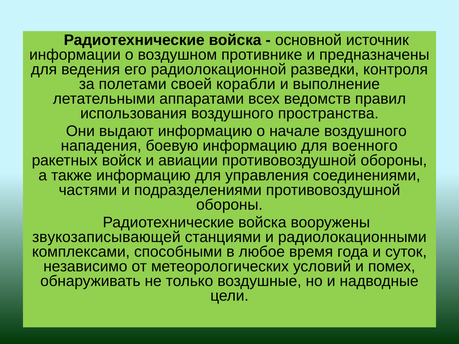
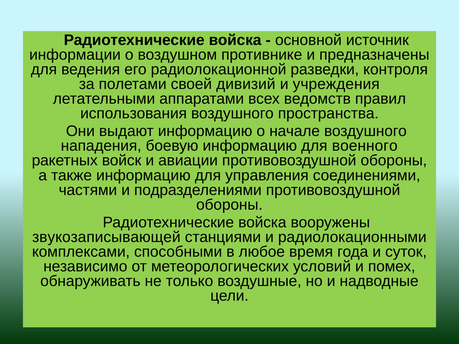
корабли: корабли -> дивизий
выполнение: выполнение -> учреждения
